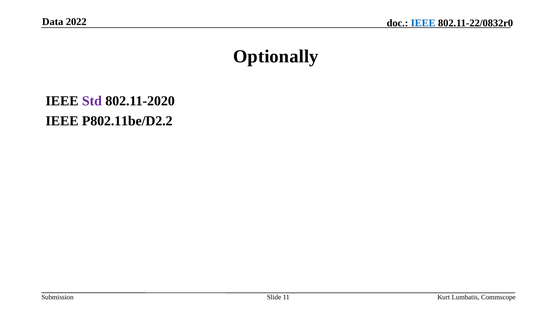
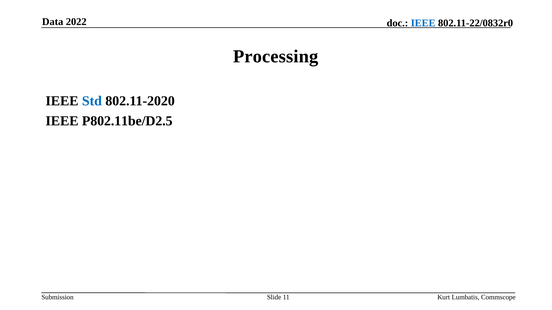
Optionally: Optionally -> Processing
Std colour: purple -> blue
P802.11be/D2.2: P802.11be/D2.2 -> P802.11be/D2.5
